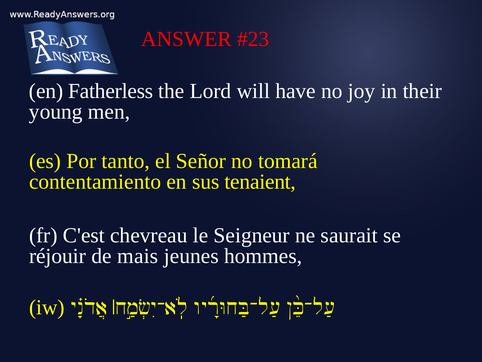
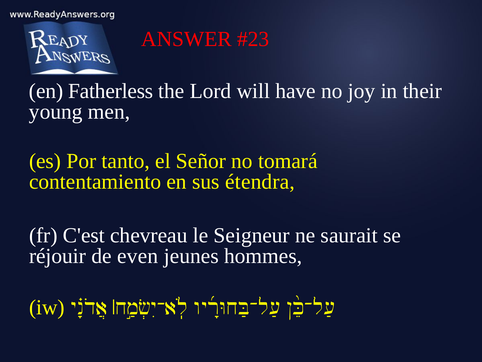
tenaient: tenaient -> étendra
mais: mais -> even
